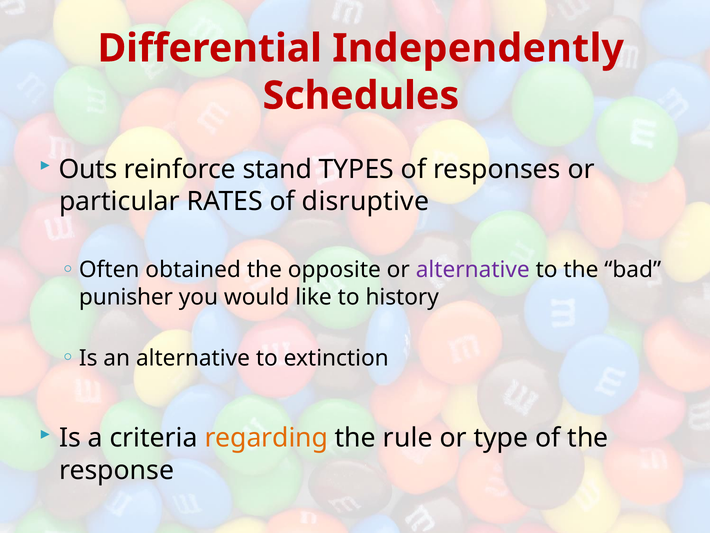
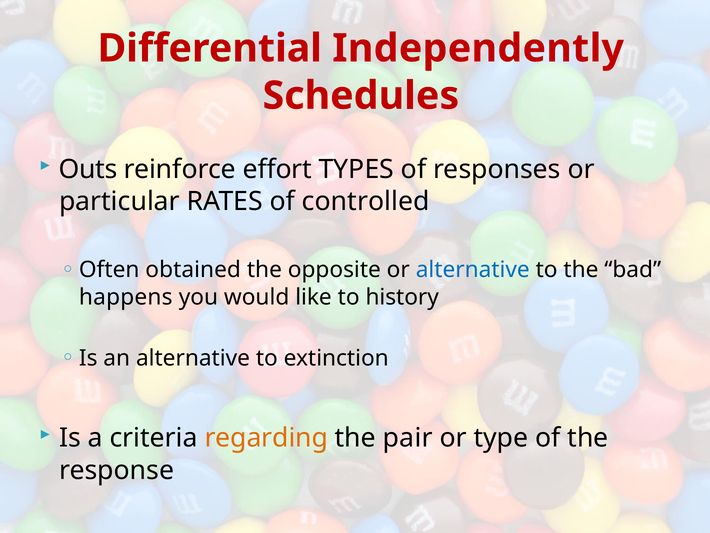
stand: stand -> effort
disruptive: disruptive -> controlled
alternative at (473, 270) colour: purple -> blue
punisher: punisher -> happens
rule: rule -> pair
